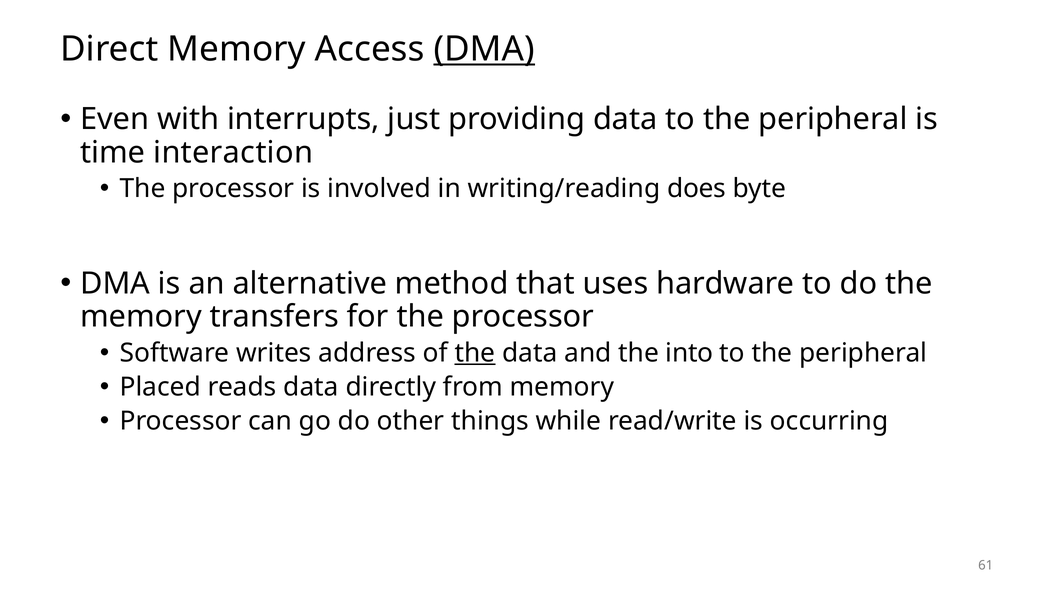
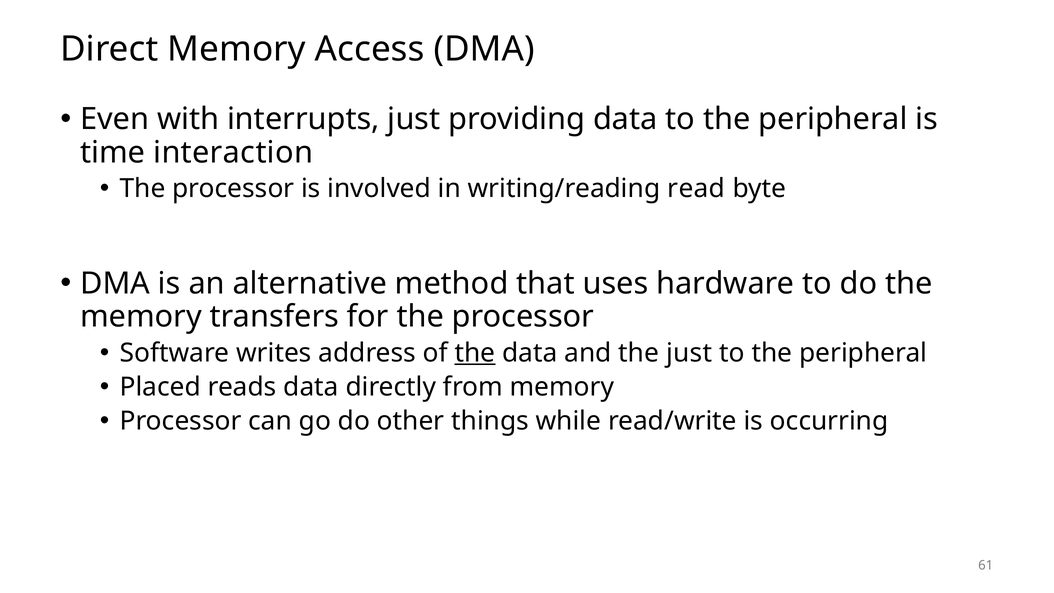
DMA at (484, 49) underline: present -> none
does: does -> read
the into: into -> just
